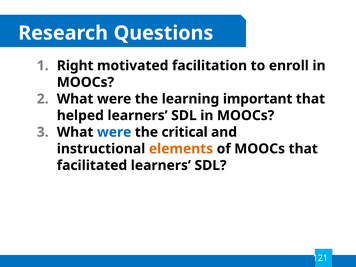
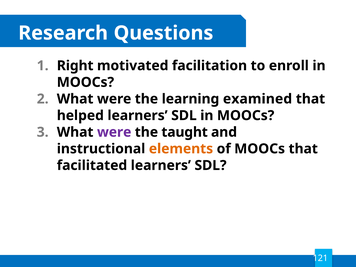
important: important -> examined
were at (114, 132) colour: blue -> purple
critical: critical -> taught
